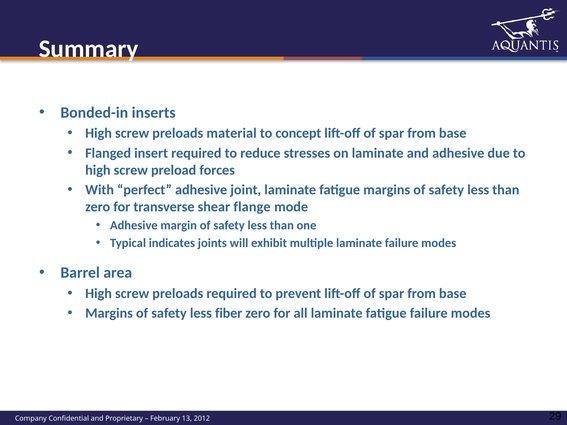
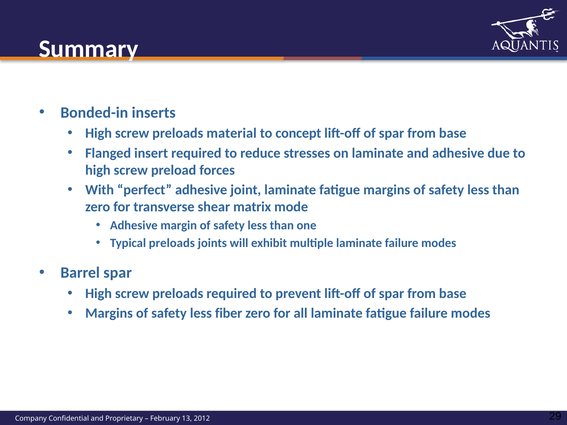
flange: flange -> matrix
Typical indicates: indicates -> preloads
Barrel area: area -> spar
